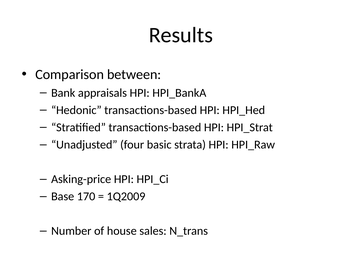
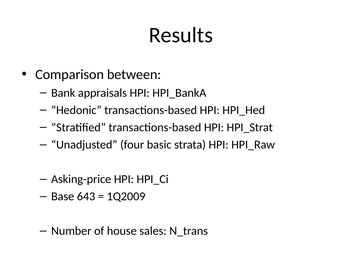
170: 170 -> 643
